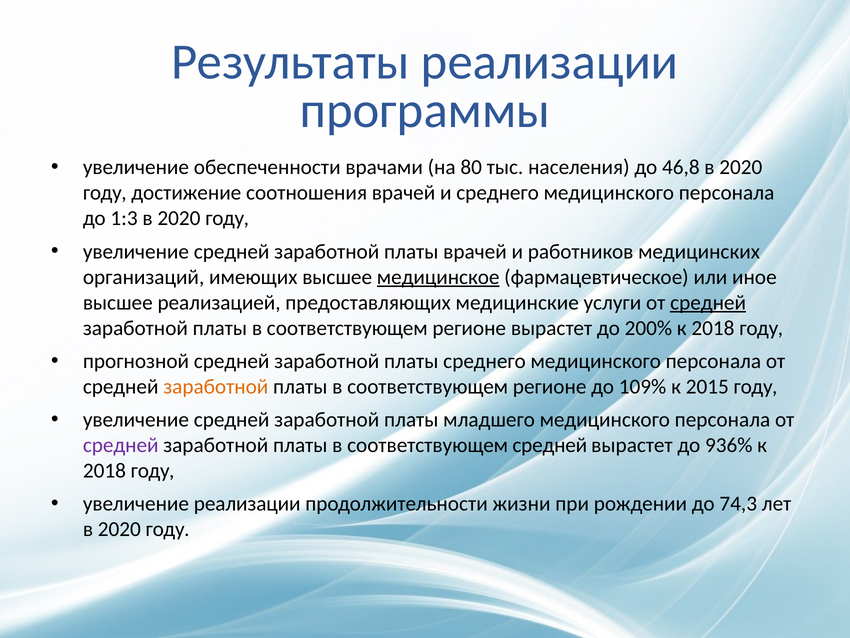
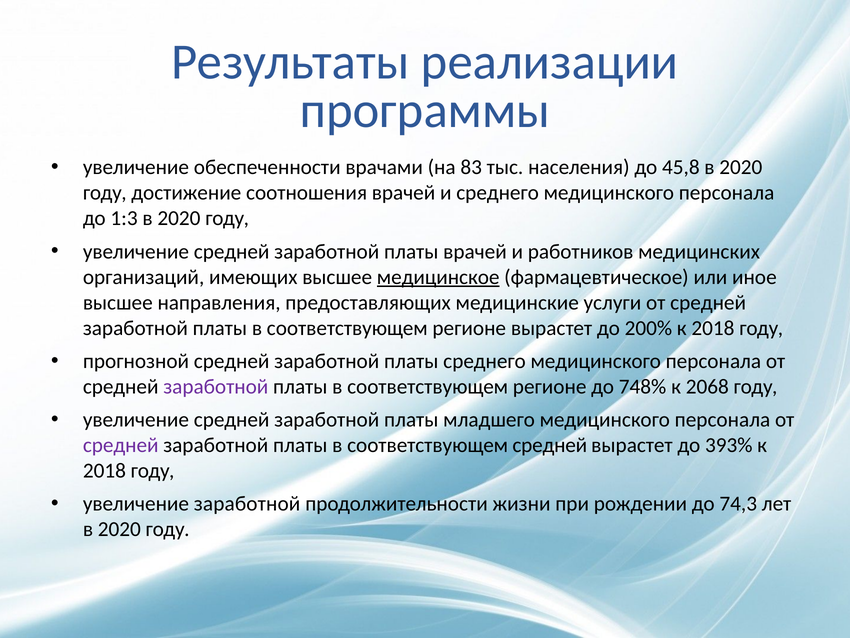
80: 80 -> 83
46,8: 46,8 -> 45,8
реализацией: реализацией -> направления
средней at (708, 302) underline: present -> none
заработной at (216, 386) colour: orange -> purple
109%: 109% -> 748%
2015: 2015 -> 2068
936%: 936% -> 393%
увеличение реализации: реализации -> заработной
